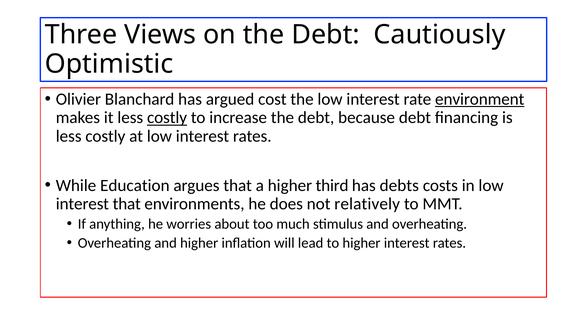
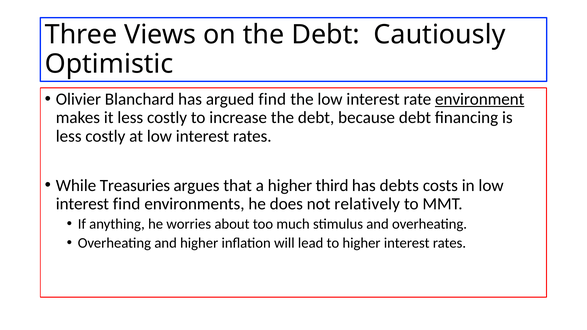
argued cost: cost -> find
costly at (167, 118) underline: present -> none
Education: Education -> Treasuries
interest that: that -> find
